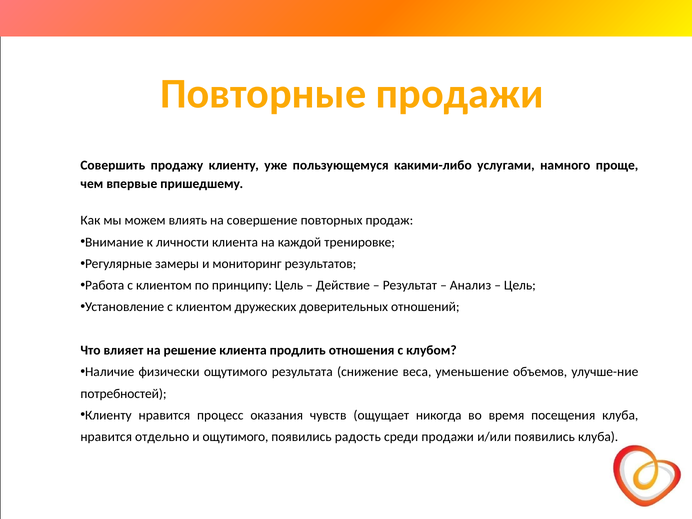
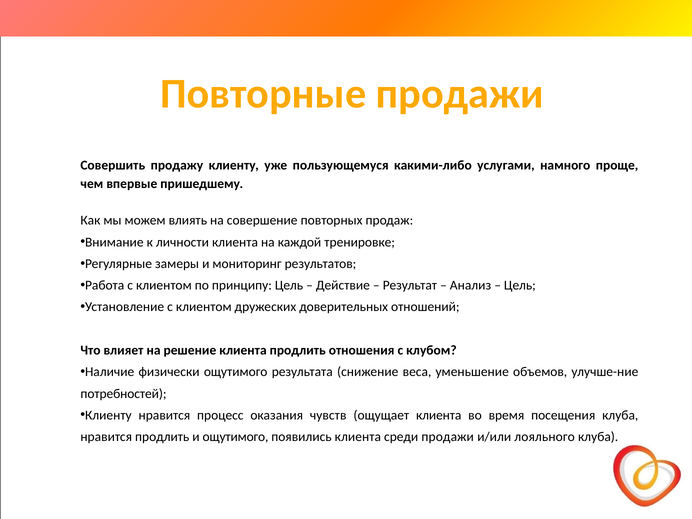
ощущает никогда: никогда -> клиента
нравится отдельно: отдельно -> продлить
появились радость: радость -> клиента
и/или появились: появились -> лояльного
